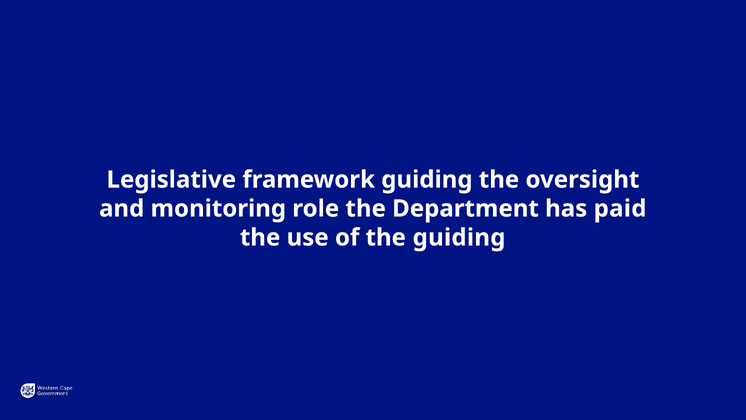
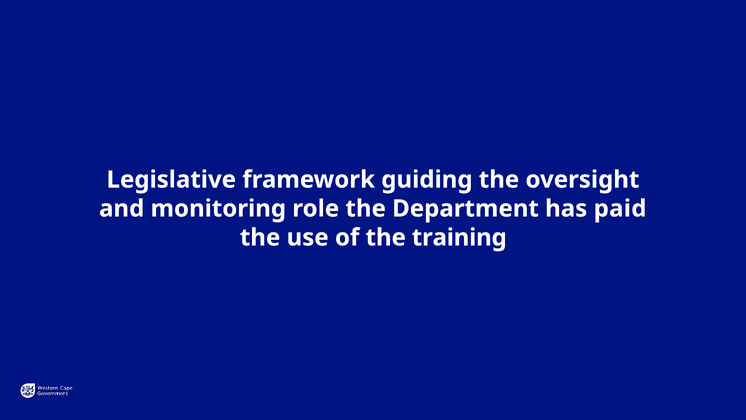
the guiding: guiding -> training
